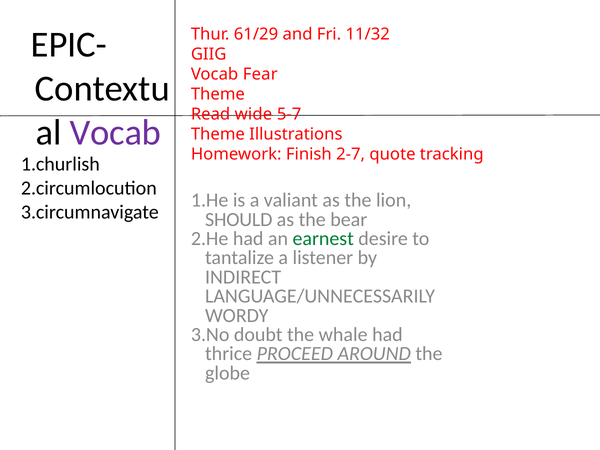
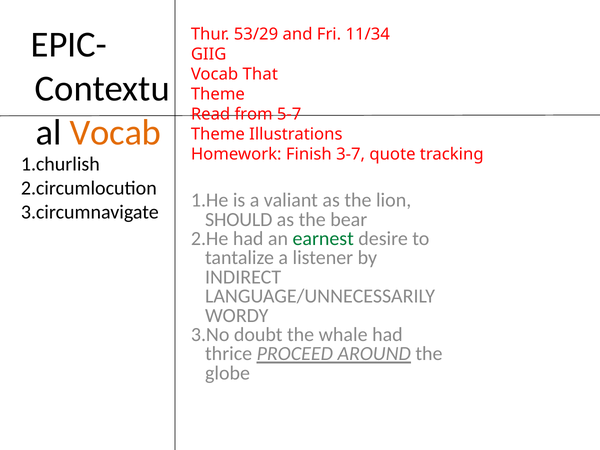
61/29: 61/29 -> 53/29
11/32: 11/32 -> 11/34
Fear: Fear -> That
wide: wide -> from
Vocab at (115, 133) colour: purple -> orange
2-7: 2-7 -> 3-7
